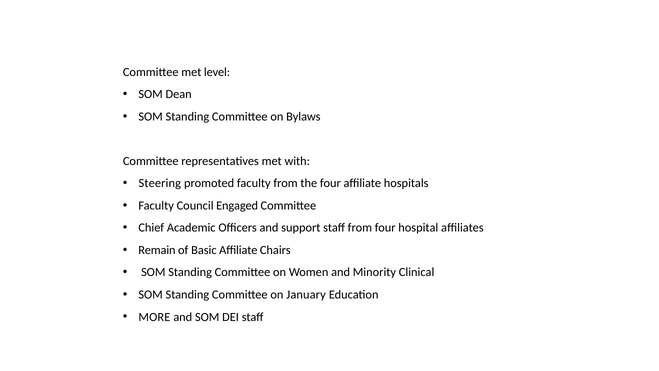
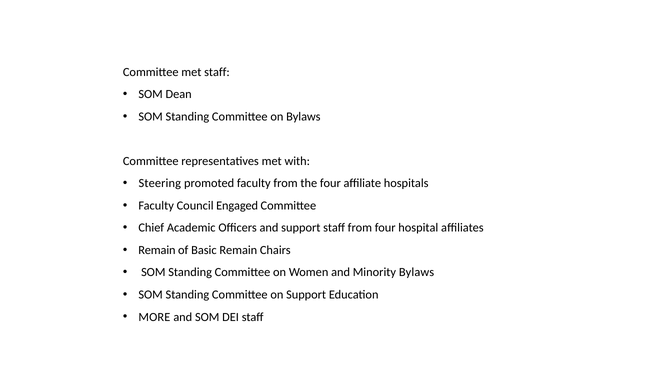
met level: level -> staff
Basic Aﬃliate: Aﬃliate -> Remain
Minority Clinical: Clinical -> Bylaws
on January: January -> Support
